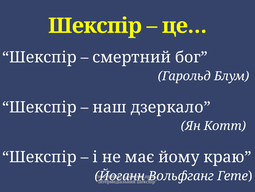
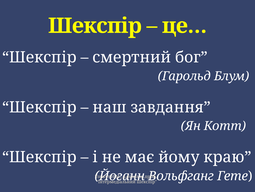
дзеркало: дзеркало -> завдання
